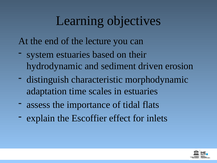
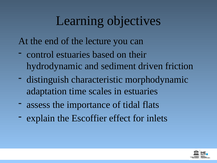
system: system -> control
erosion: erosion -> friction
